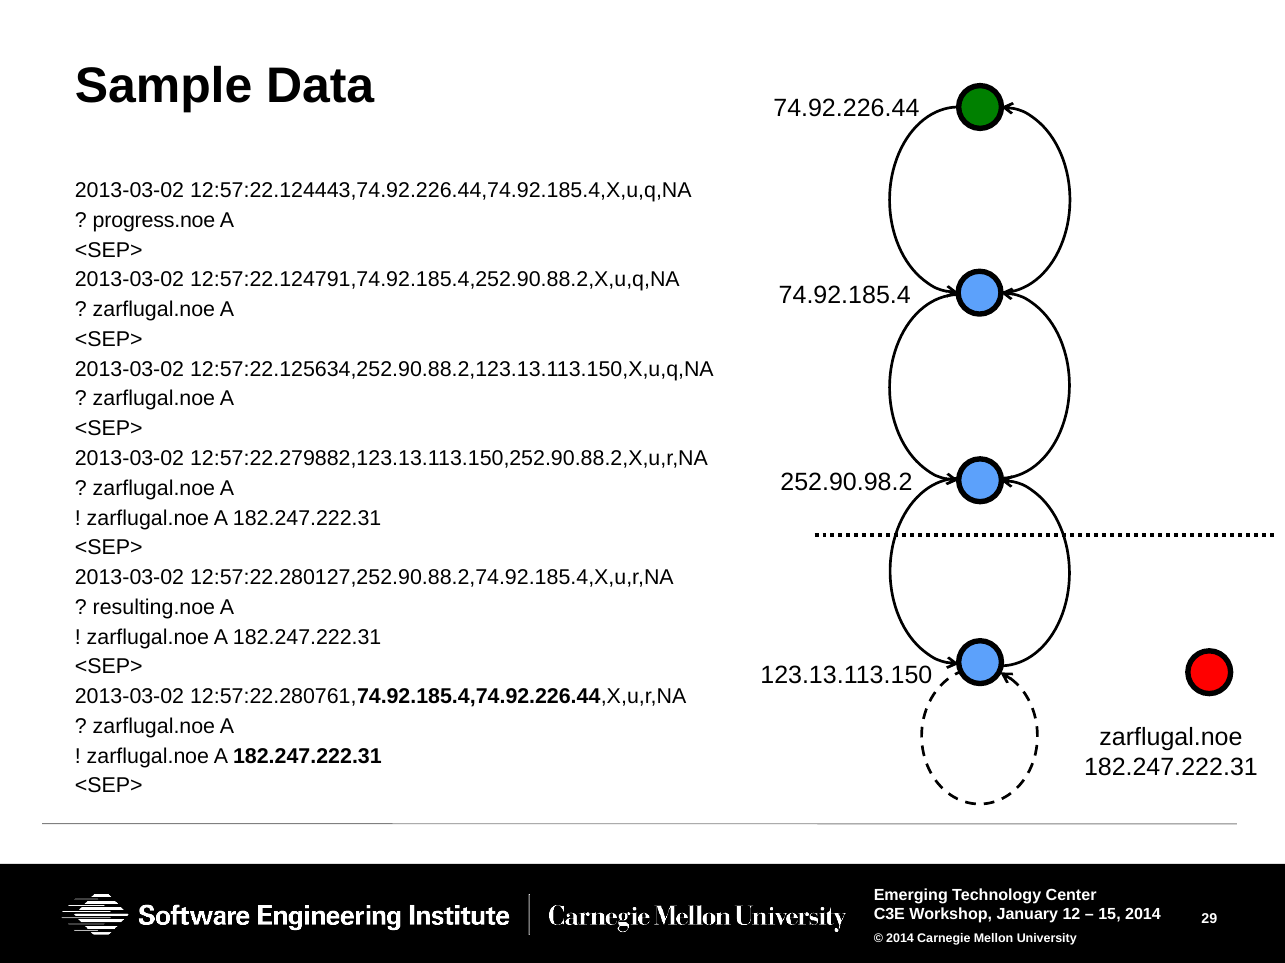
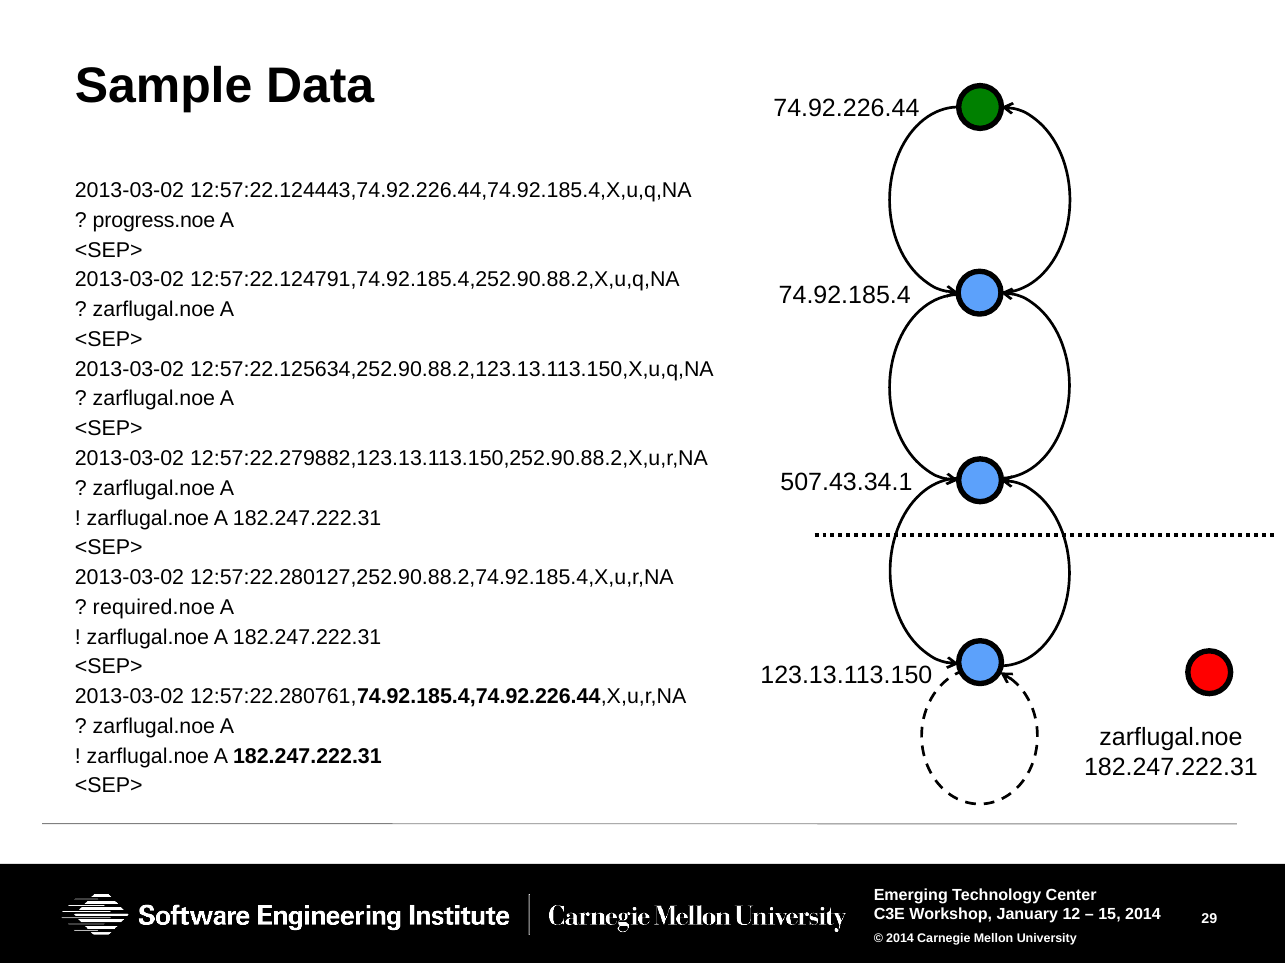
252.90.98.2: 252.90.98.2 -> 507.43.34.1
resulting.noe: resulting.noe -> required.noe
